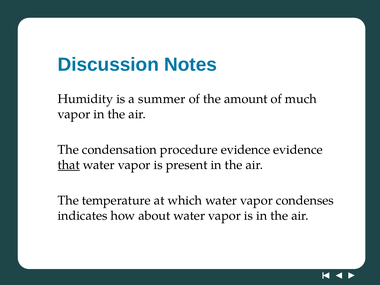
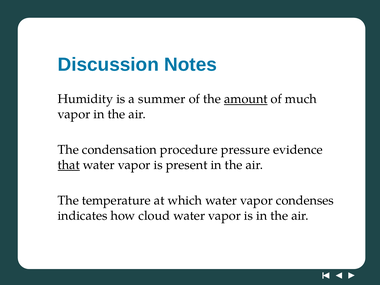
amount underline: none -> present
procedure evidence: evidence -> pressure
about: about -> cloud
